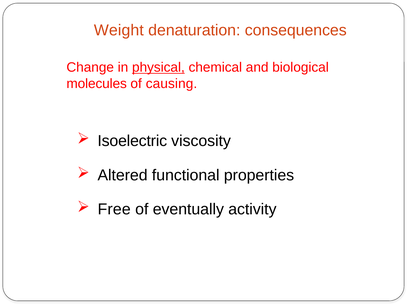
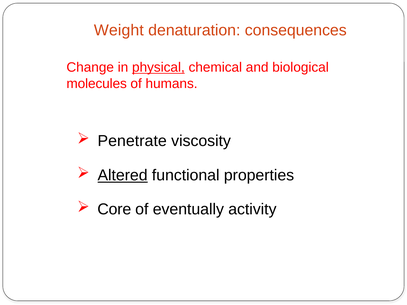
causing: causing -> humans
Isoelectric: Isoelectric -> Penetrate
Altered underline: none -> present
Free: Free -> Core
